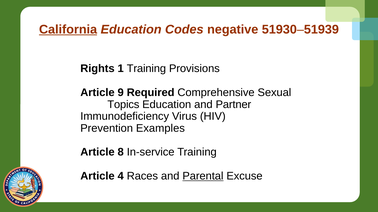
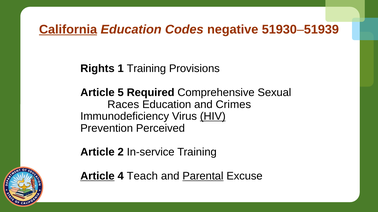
9: 9 -> 5
Topics: Topics -> Races
Partner: Partner -> Crimes
HIV underline: none -> present
Examples: Examples -> Perceived
8: 8 -> 2
Article at (97, 177) underline: none -> present
Races: Races -> Teach
